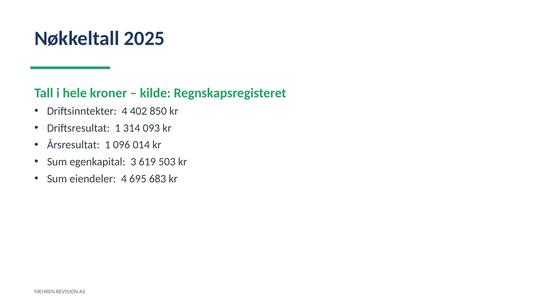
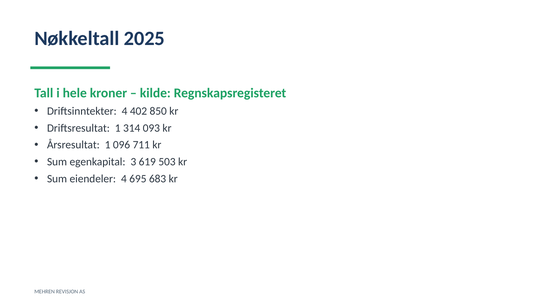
014: 014 -> 711
